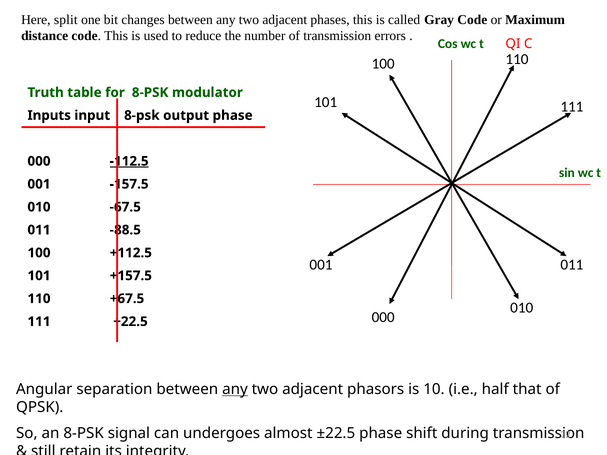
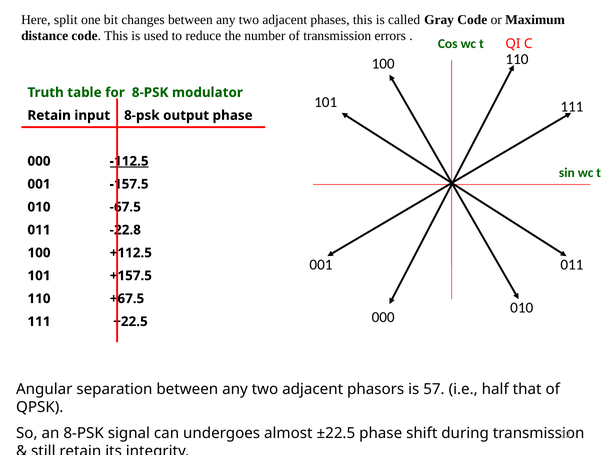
Inputs at (49, 115): Inputs -> Retain
-88.5: -88.5 -> -22.8
any at (235, 389) underline: present -> none
10: 10 -> 57
